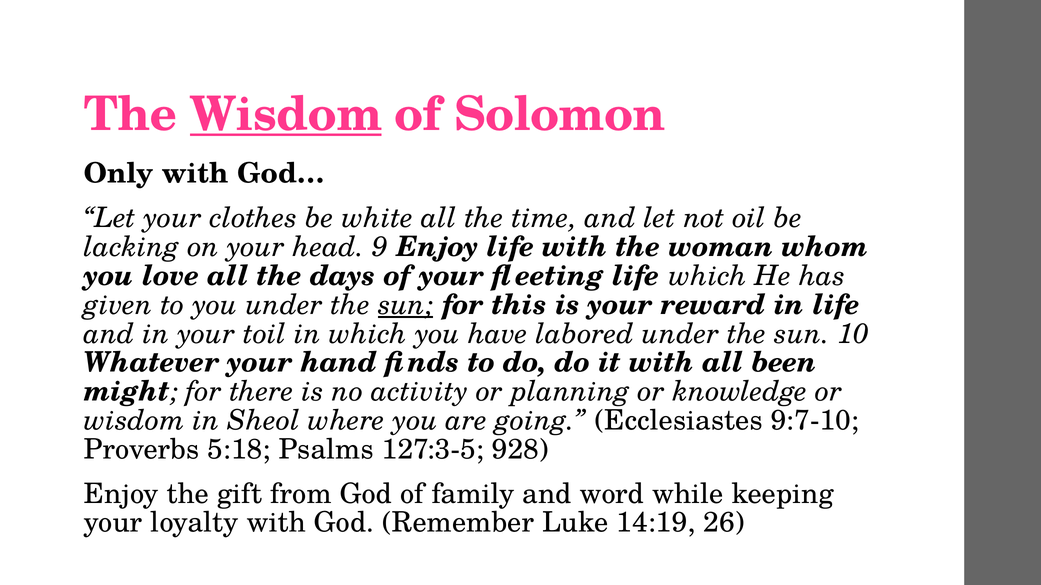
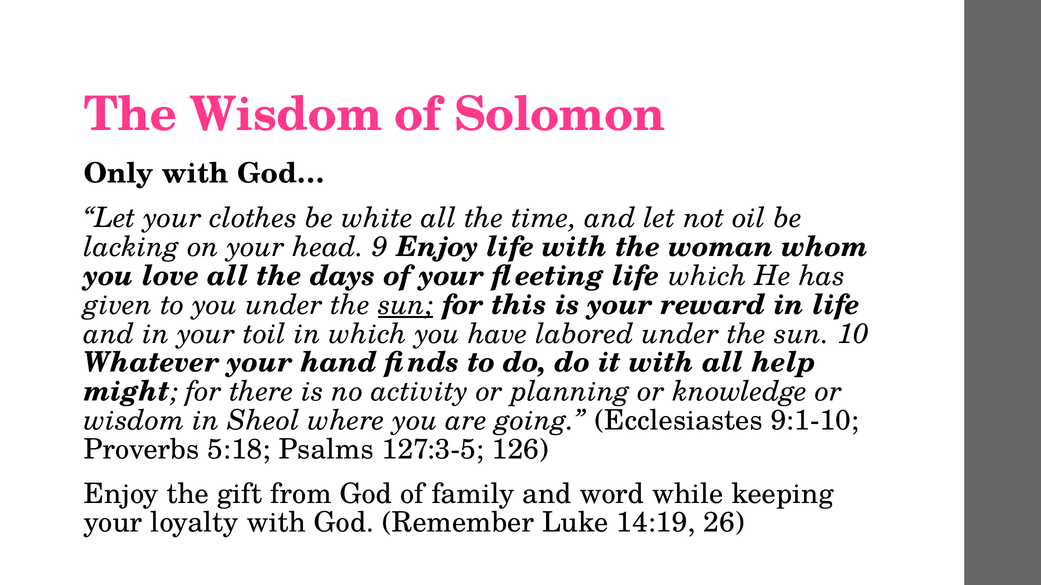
Wisdom at (286, 114) underline: present -> none
been: been -> help
9:7-10: 9:7-10 -> 9:1-10
928: 928 -> 126
